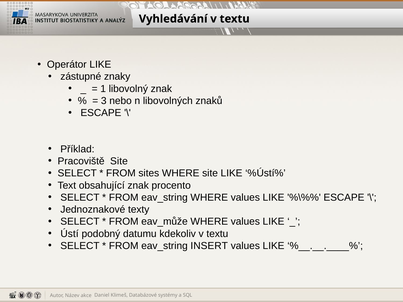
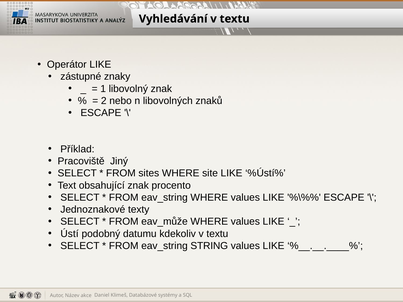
3: 3 -> 2
Pracoviště Site: Site -> Jiný
INSERT: INSERT -> STRING
